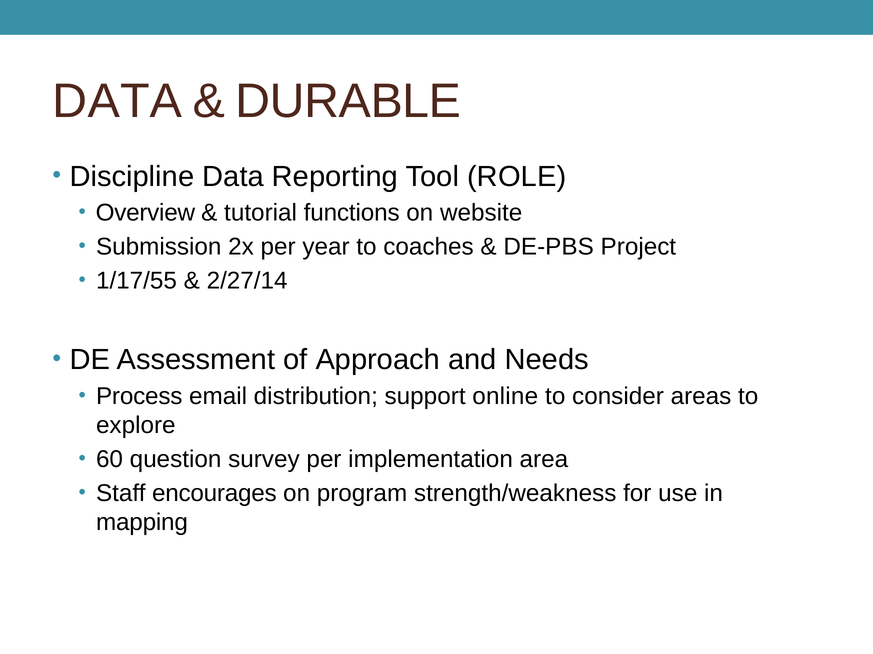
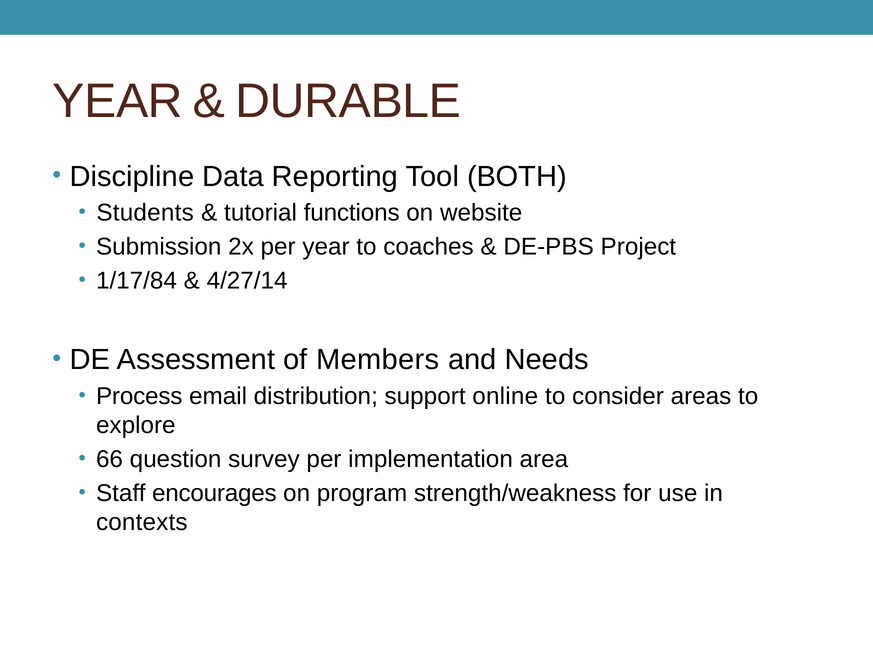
DATA at (117, 102): DATA -> YEAR
ROLE: ROLE -> BOTH
Overview: Overview -> Students
1/17/55: 1/17/55 -> 1/17/84
2/27/14: 2/27/14 -> 4/27/14
Approach: Approach -> Members
60: 60 -> 66
mapping: mapping -> contexts
